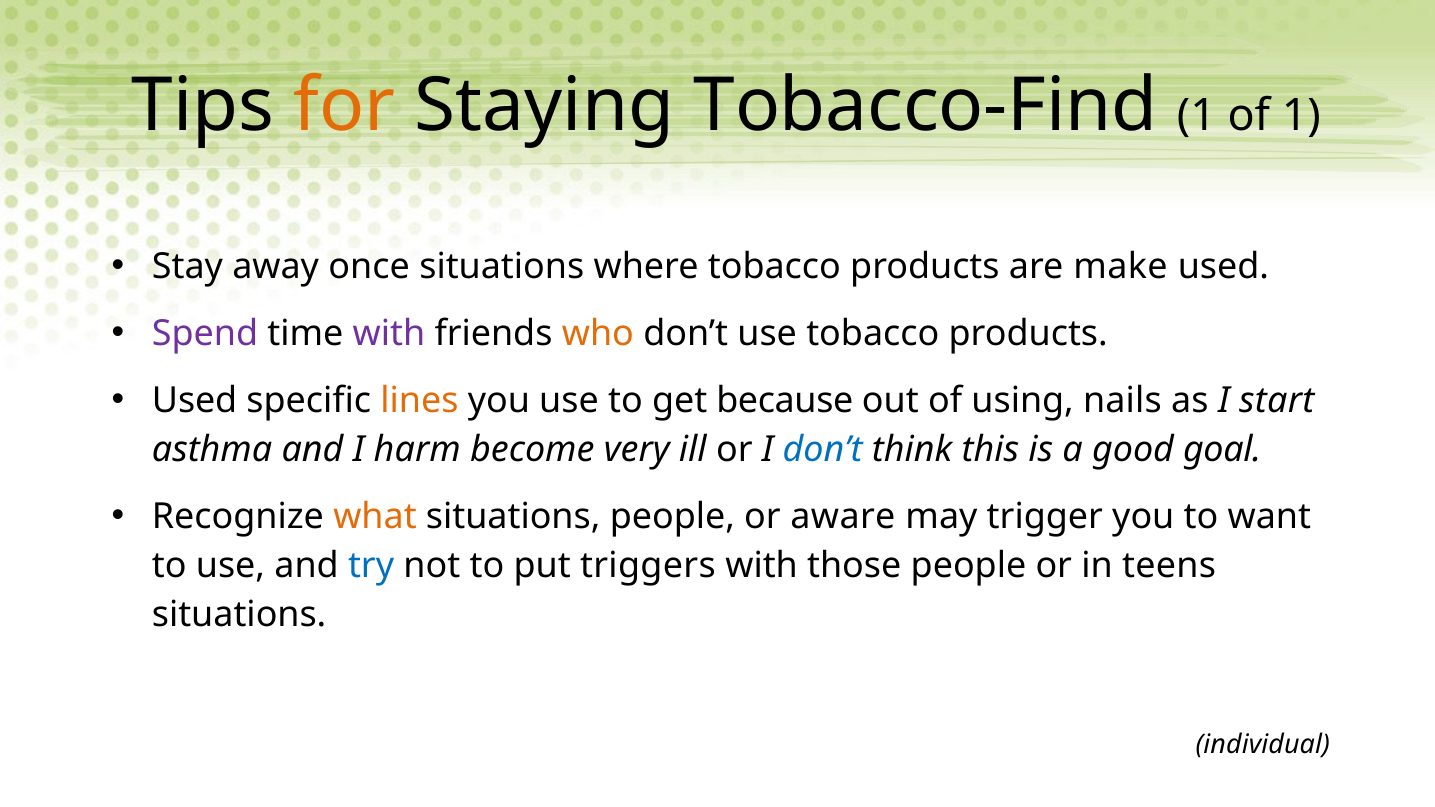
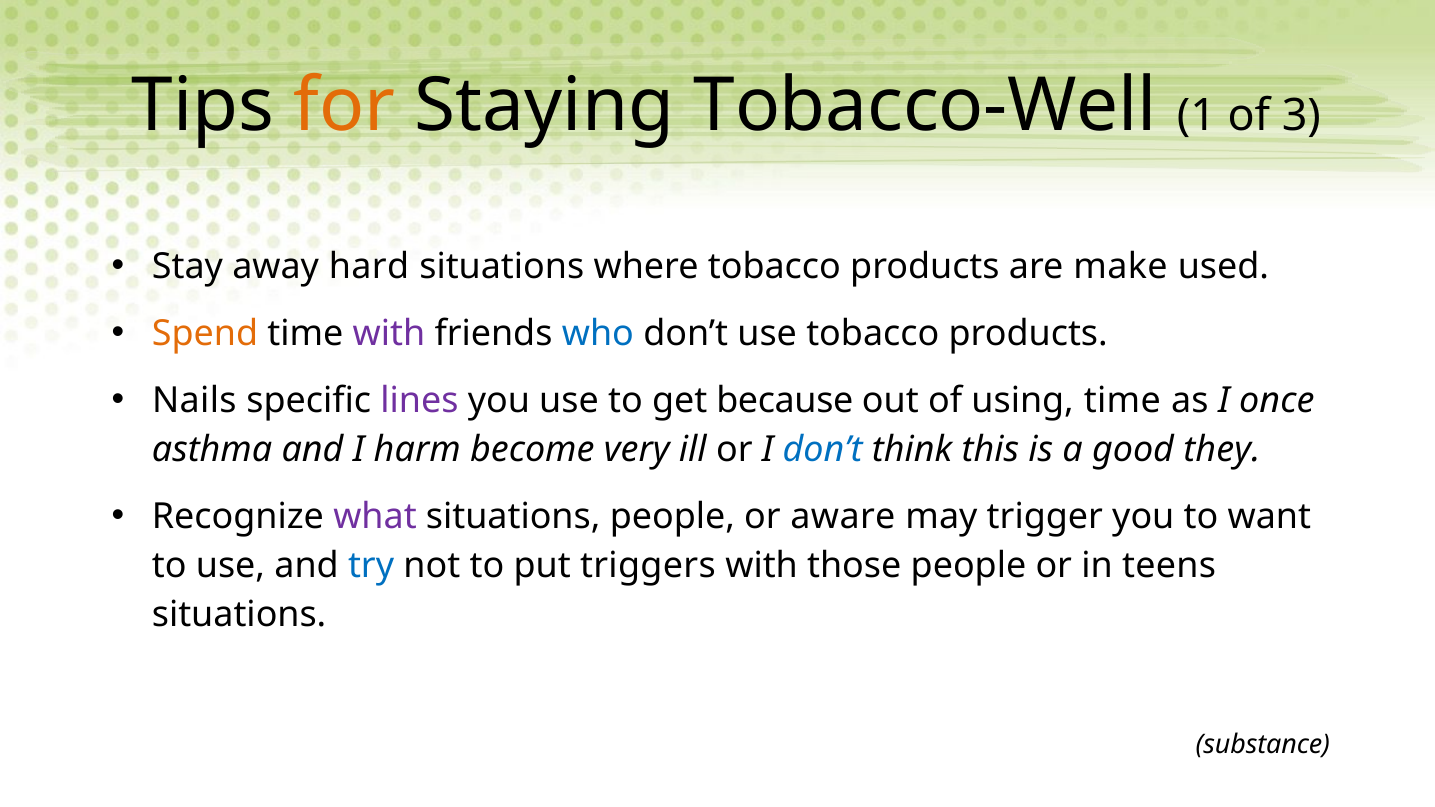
Tobacco-Find: Tobacco-Find -> Tobacco-Well
of 1: 1 -> 3
once: once -> hard
Spend colour: purple -> orange
who colour: orange -> blue
Used at (195, 401): Used -> Nails
lines colour: orange -> purple
using nails: nails -> time
start: start -> once
goal: goal -> they
what colour: orange -> purple
individual: individual -> substance
